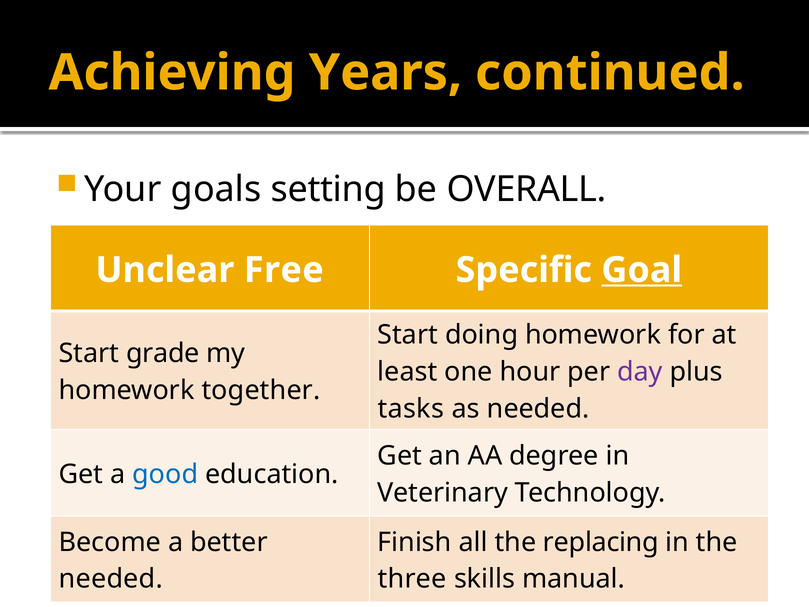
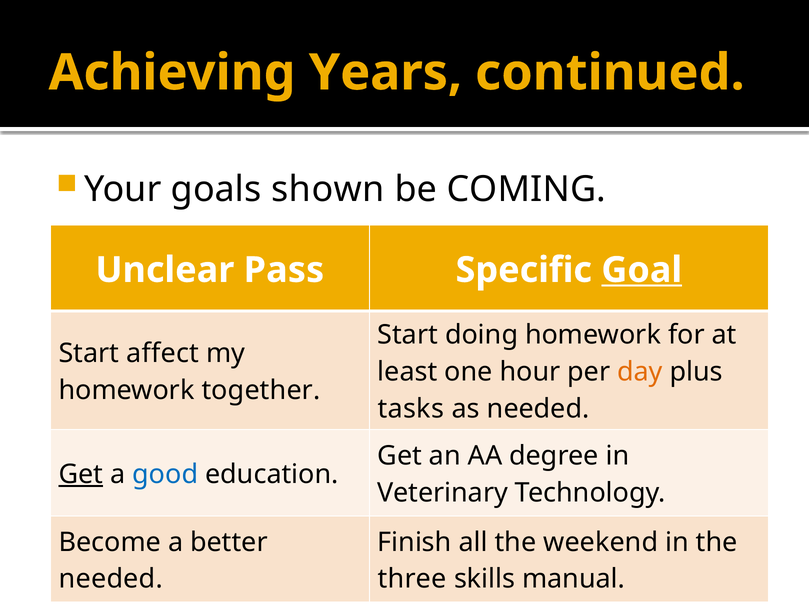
setting: setting -> shown
OVERALL: OVERALL -> COMING
Free: Free -> Pass
grade: grade -> affect
day colour: purple -> orange
Get at (81, 474) underline: none -> present
replacing: replacing -> weekend
